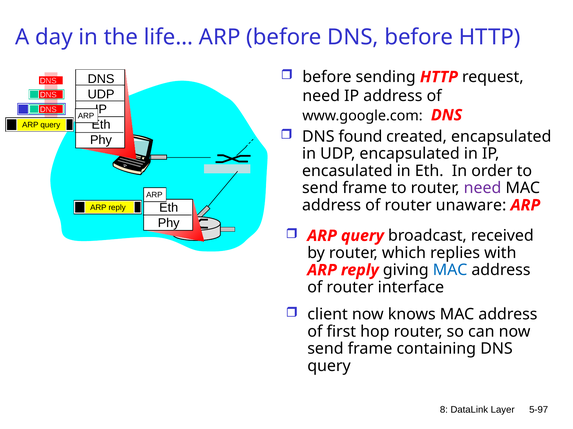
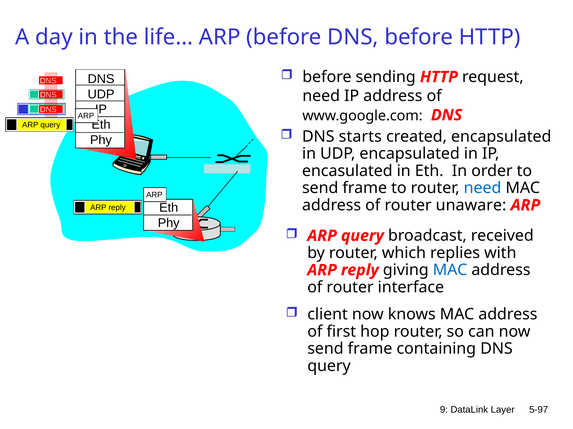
found: found -> starts
need at (483, 188) colour: purple -> blue
8: 8 -> 9
